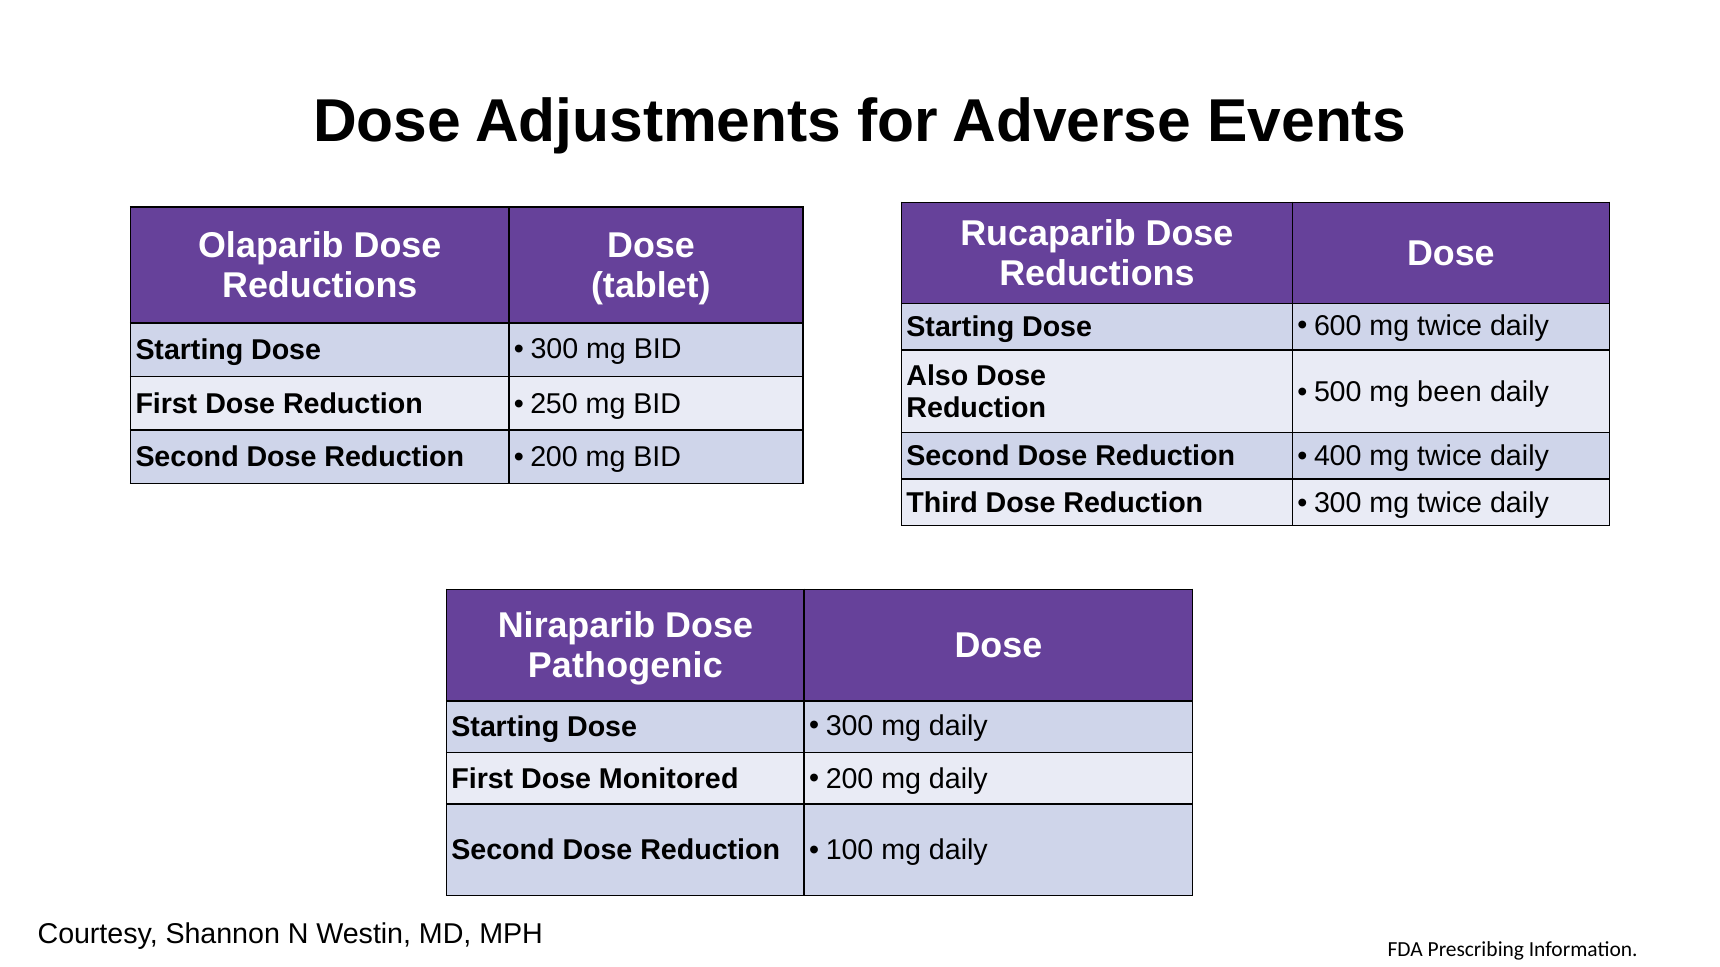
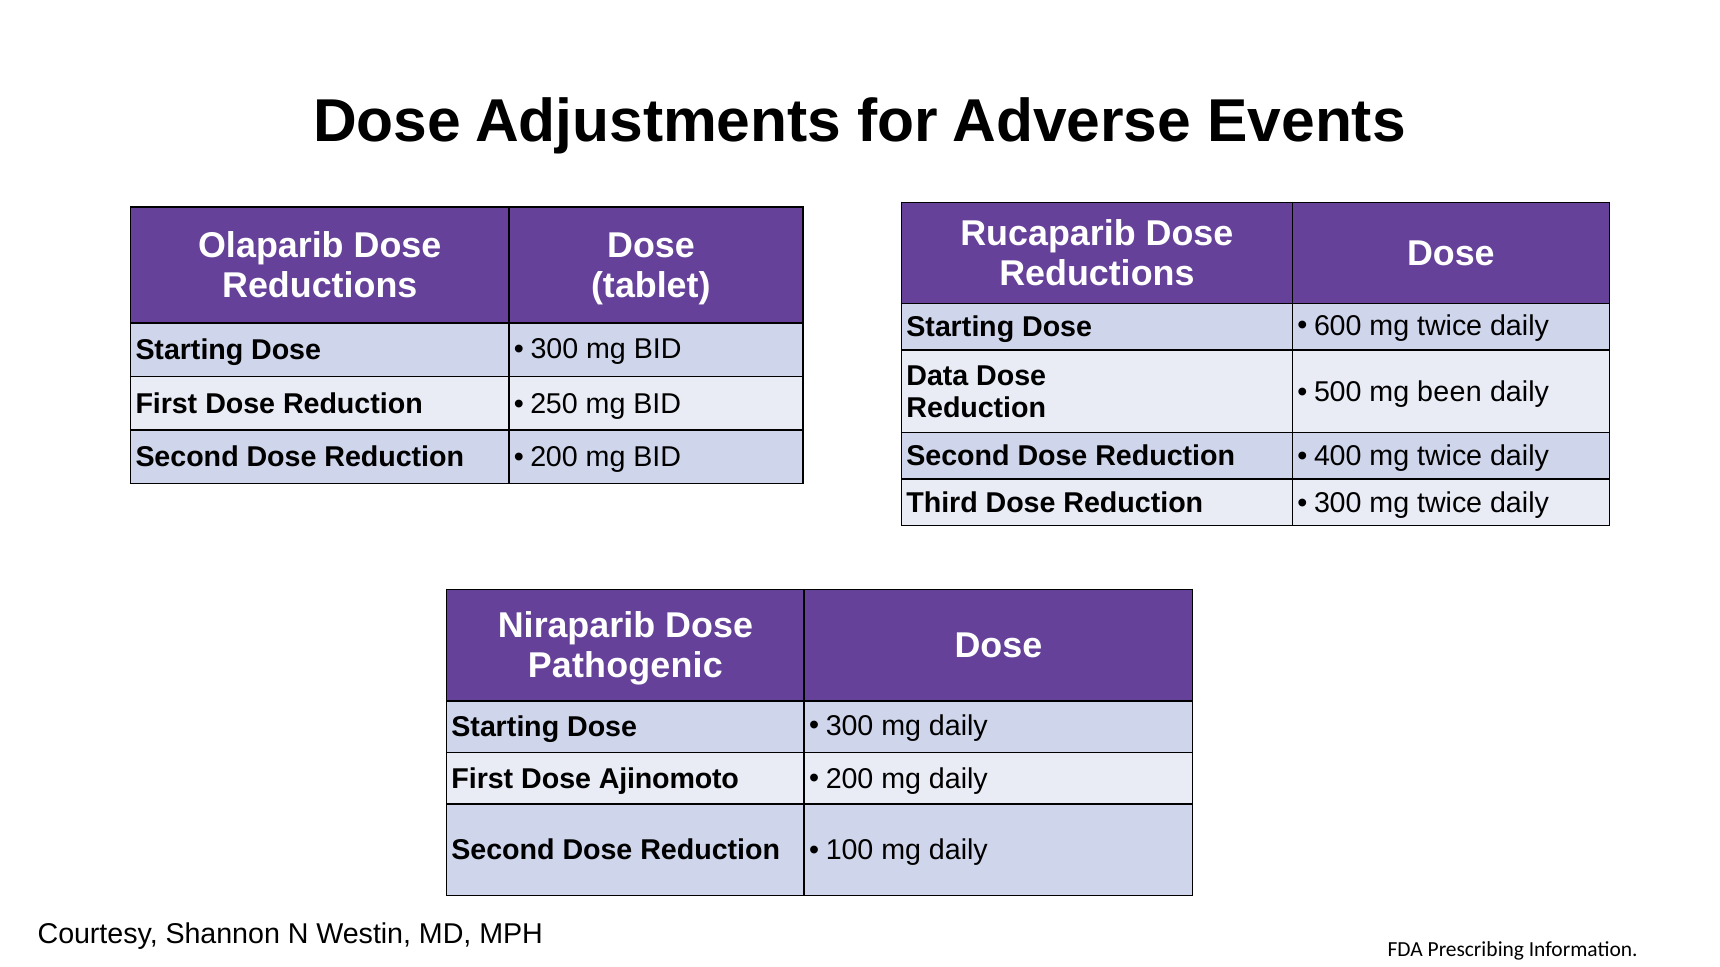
Also: Also -> Data
Monitored: Monitored -> Ajinomoto
